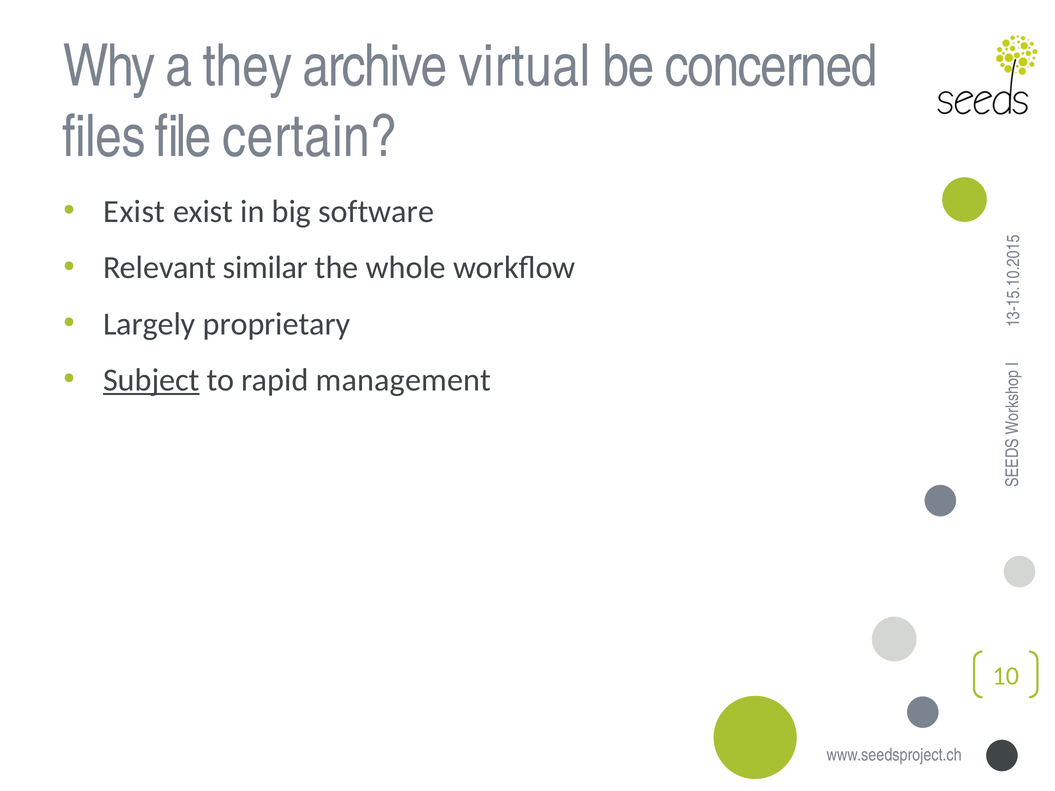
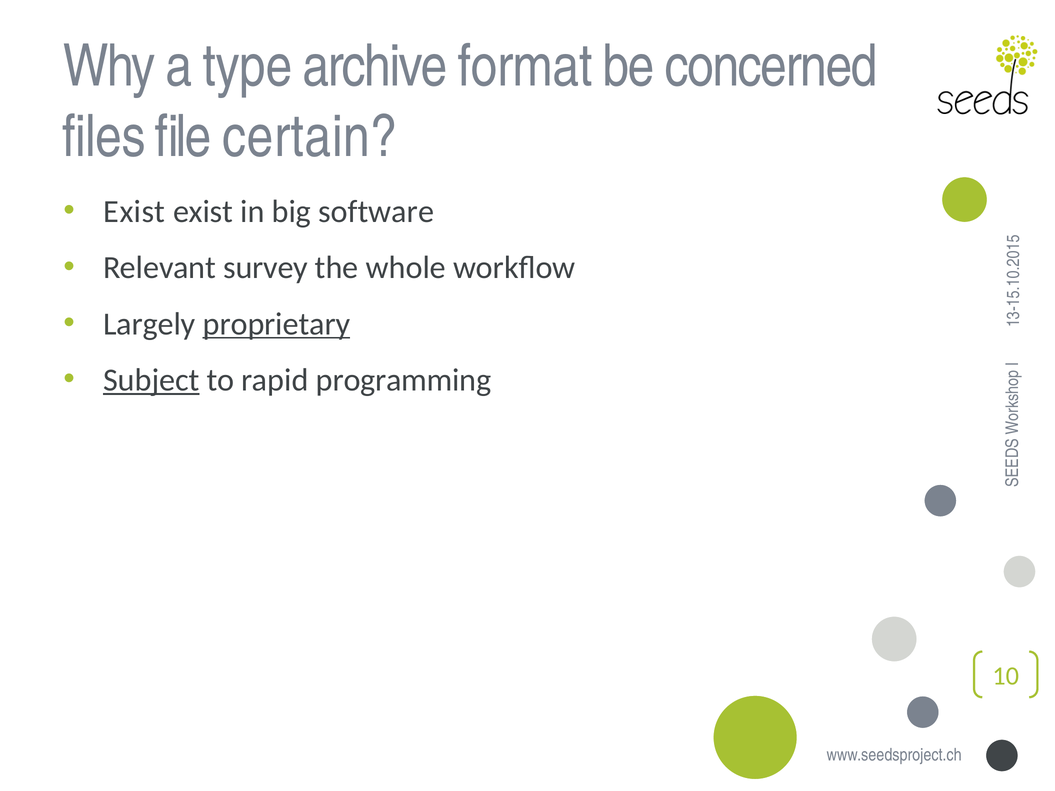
they: they -> type
virtual: virtual -> format
similar: similar -> survey
proprietary underline: none -> present
management: management -> programming
